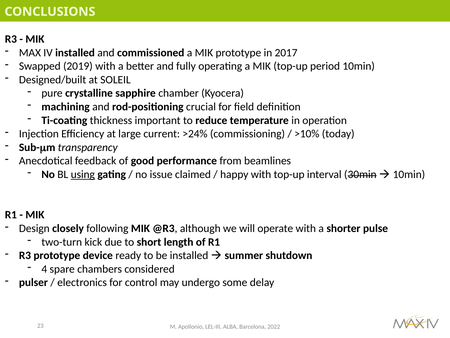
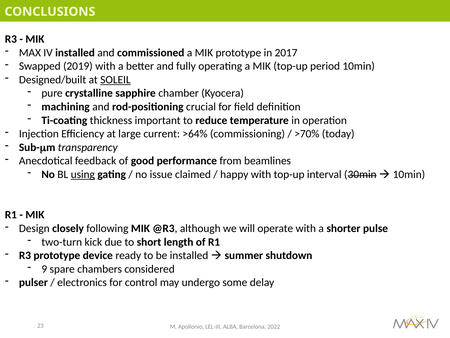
SOLEIL underline: none -> present
>24%: >24% -> >64%
>10%: >10% -> >70%
4: 4 -> 9
